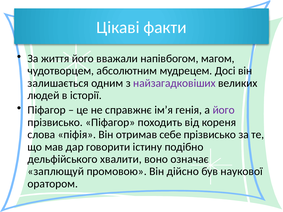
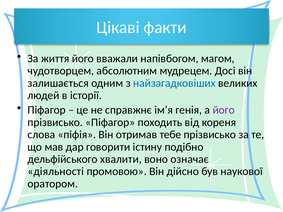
найзагадковіших colour: purple -> blue
себе: себе -> тебе
заплющуй: заплющуй -> діяльності
